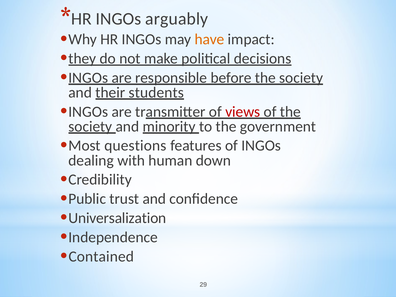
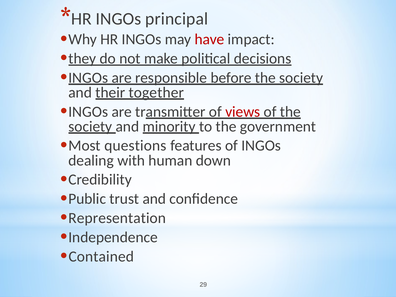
arguably: arguably -> principal
have colour: orange -> red
students: students -> together
Universalization: Universalization -> Representation
